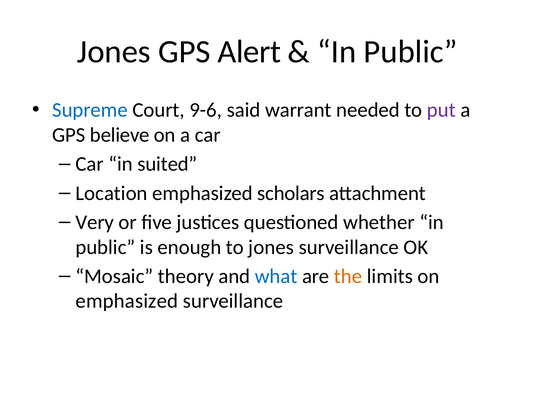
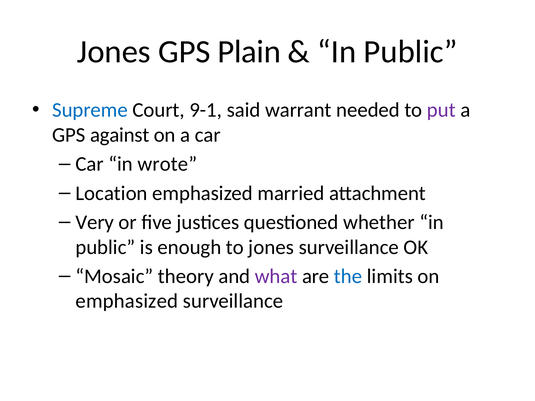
Alert: Alert -> Plain
9-6: 9-6 -> 9-1
believe: believe -> against
suited: suited -> wrote
scholars: scholars -> married
what colour: blue -> purple
the colour: orange -> blue
